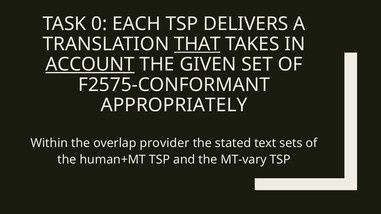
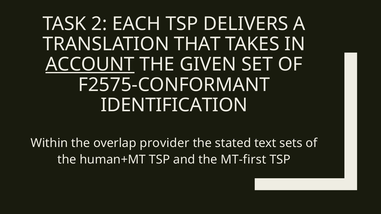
0: 0 -> 2
THAT underline: present -> none
APPROPRIATELY: APPROPRIATELY -> IDENTIFICATION
MT-vary: MT-vary -> MT-first
